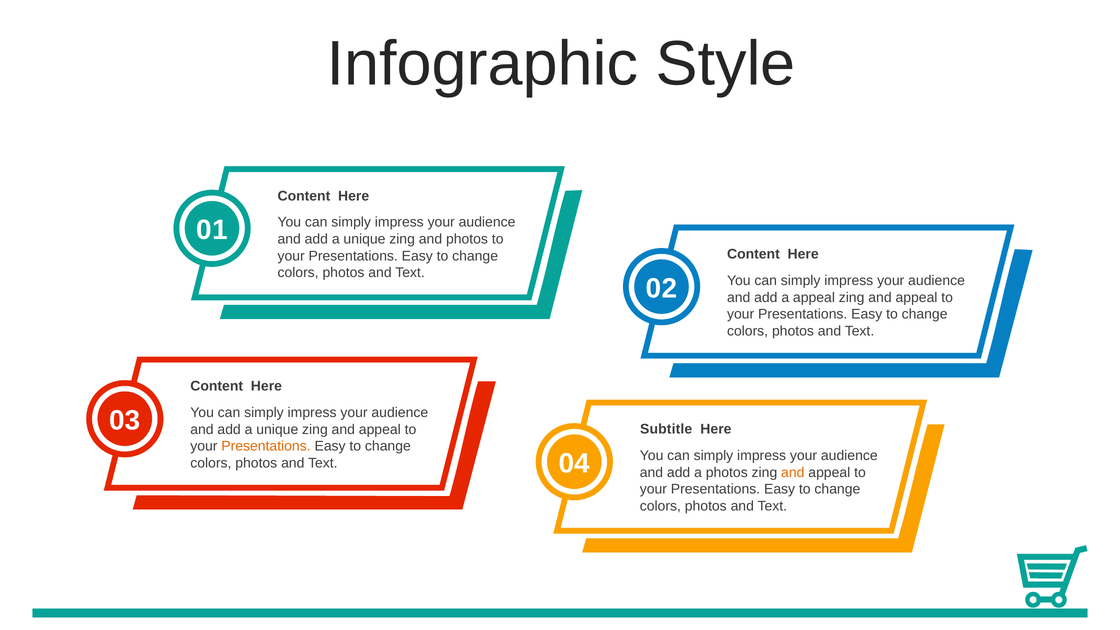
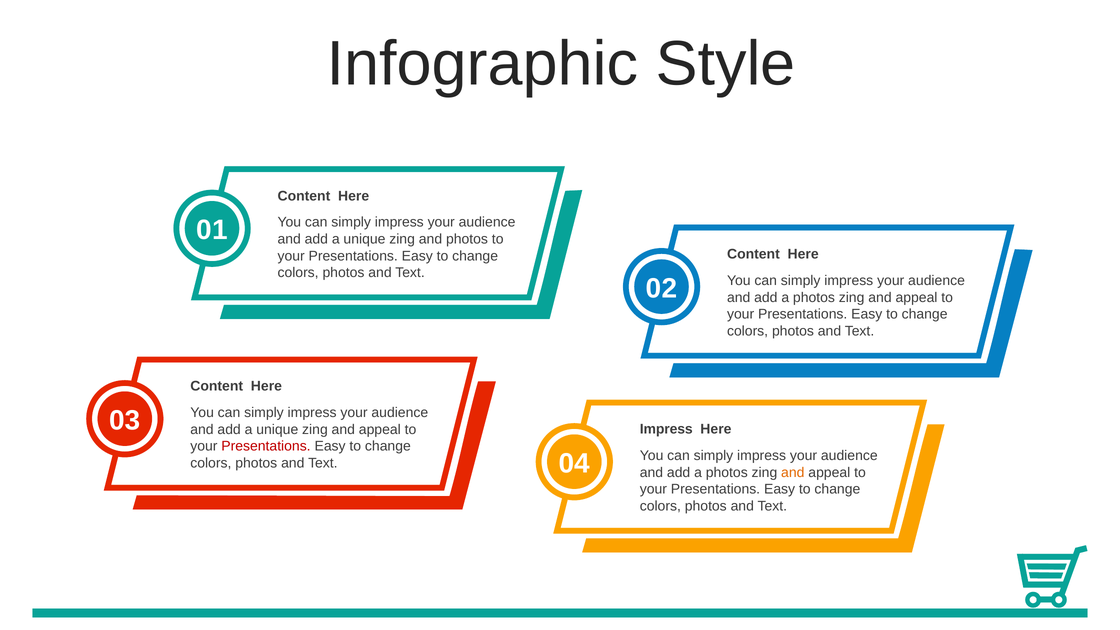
appeal at (814, 297): appeal -> photos
Subtitle at (666, 429): Subtitle -> Impress
Presentations at (266, 446) colour: orange -> red
